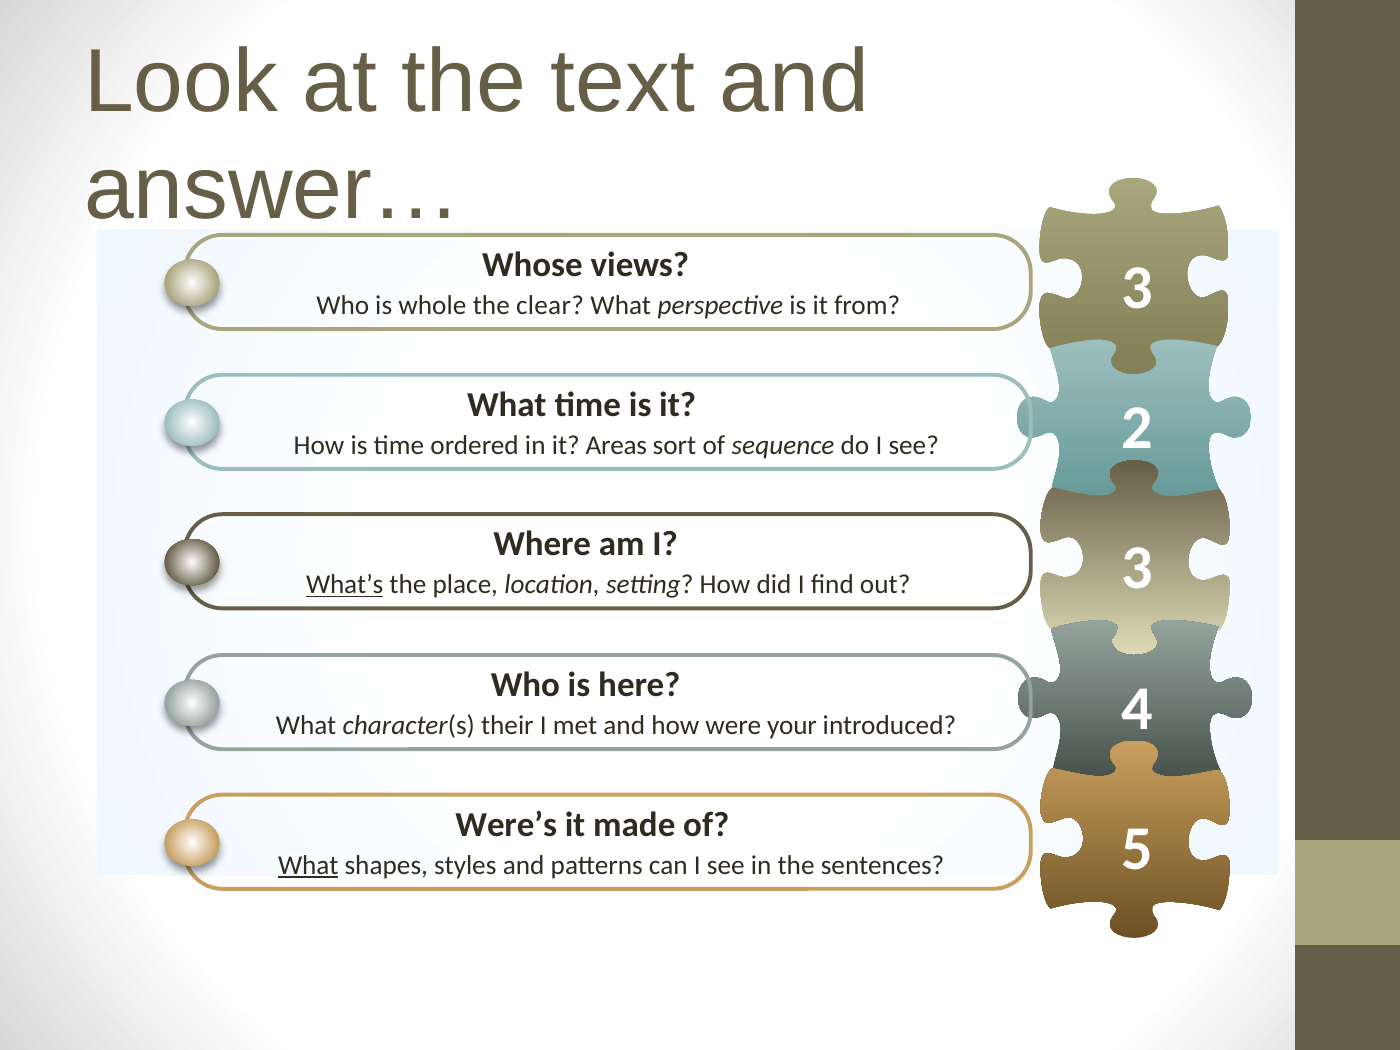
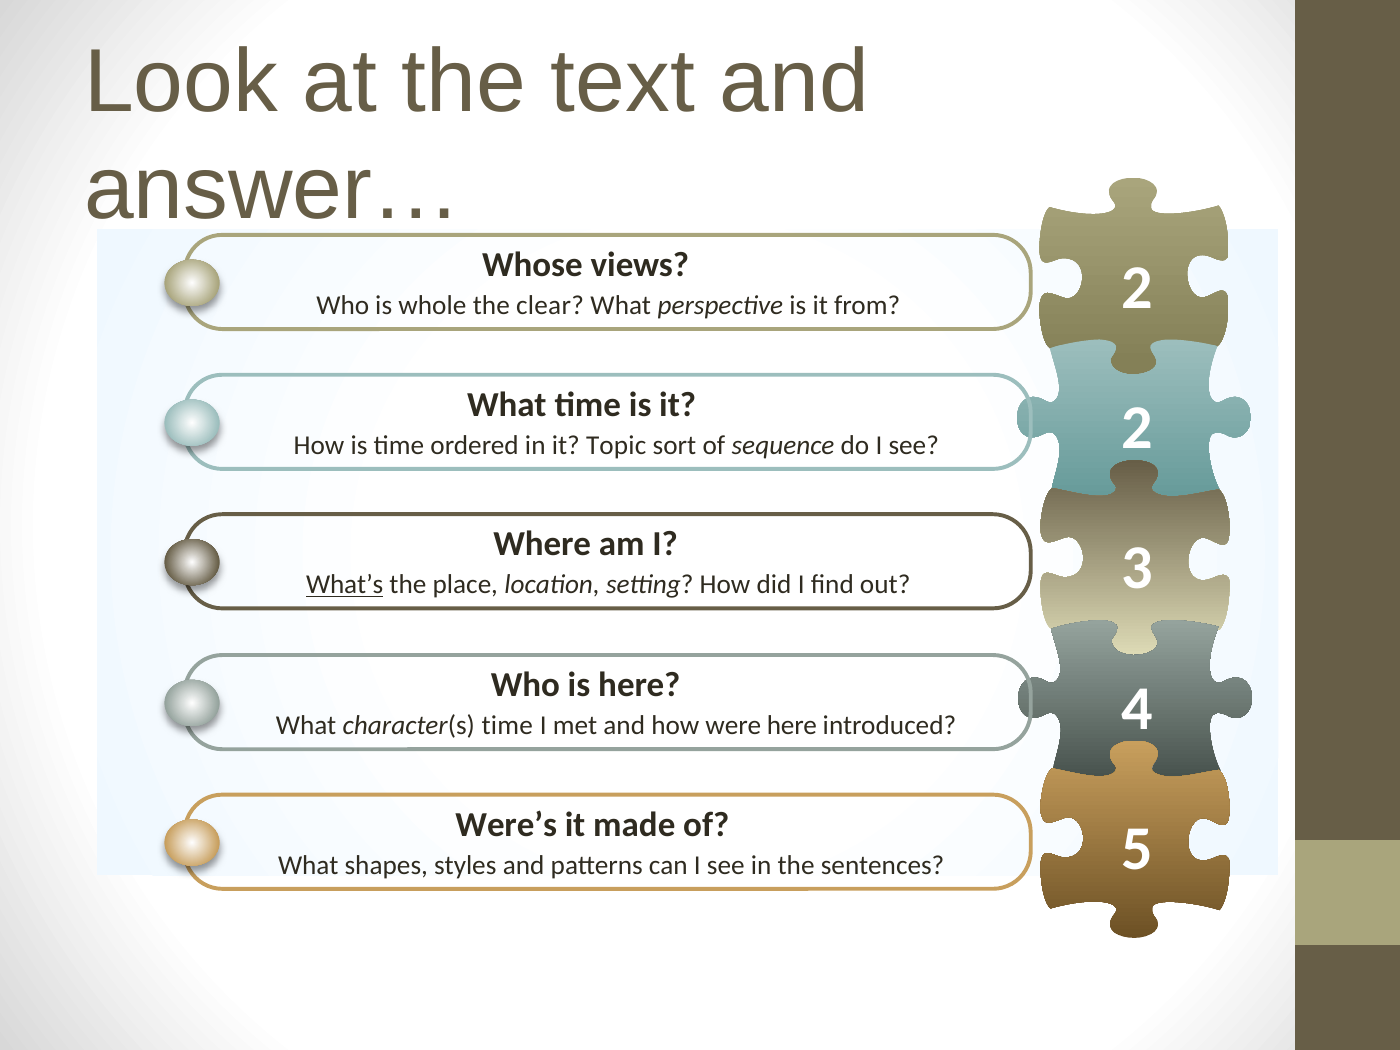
from 3: 3 -> 2
Areas: Areas -> Topic
character(s their: their -> time
were your: your -> here
What at (308, 865) underline: present -> none
